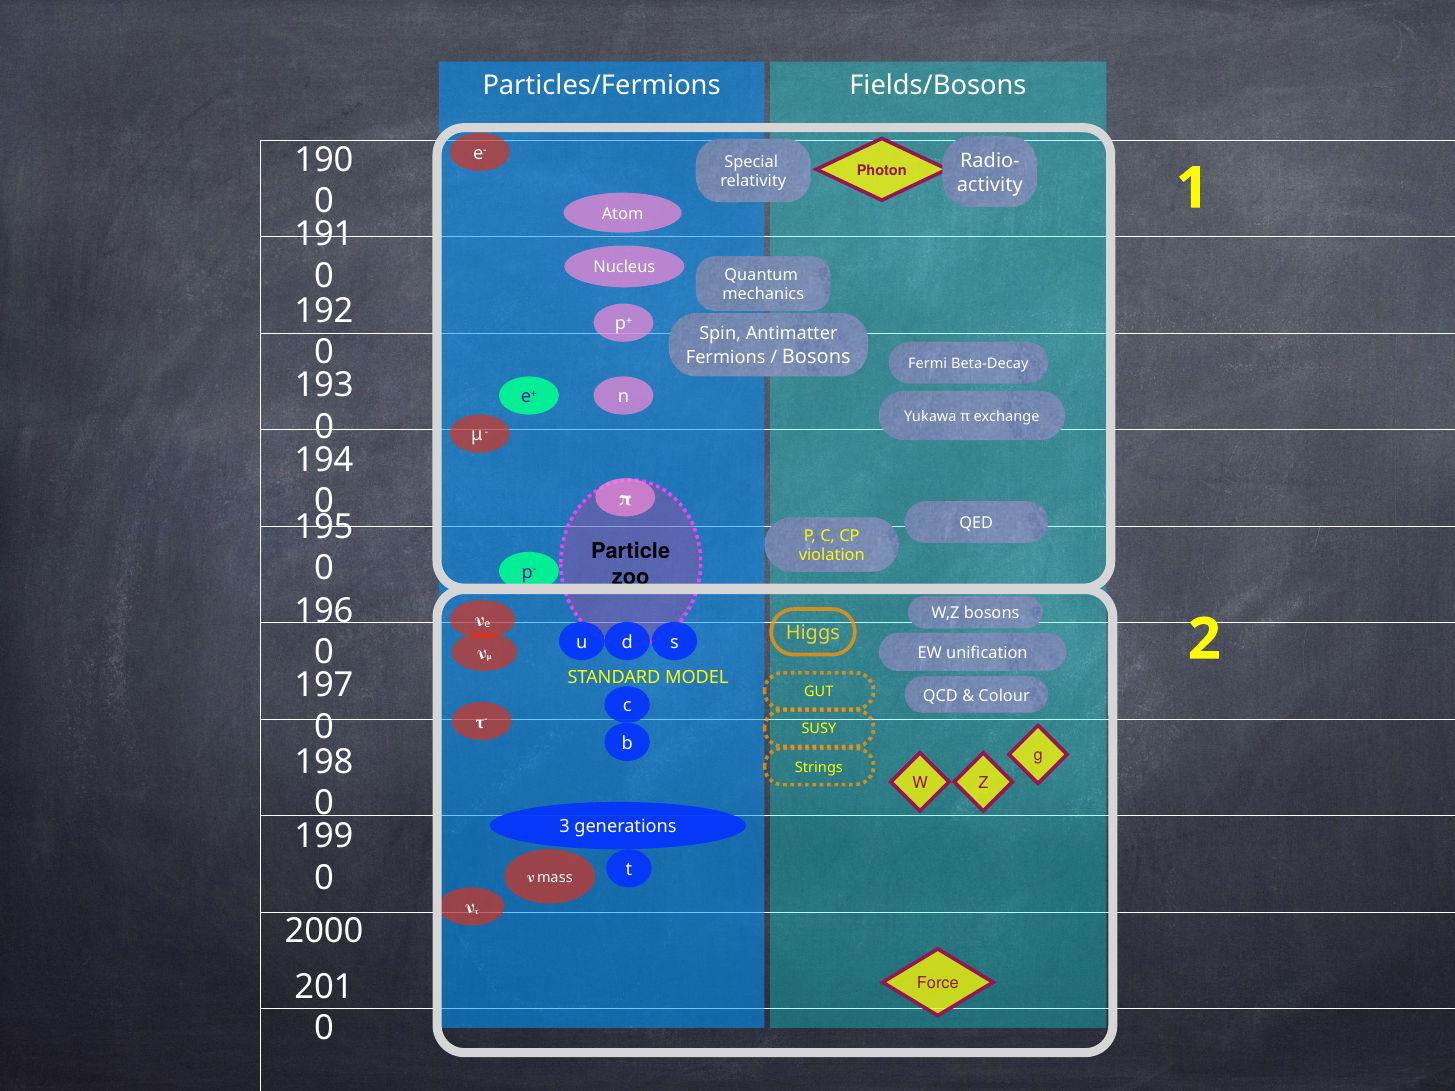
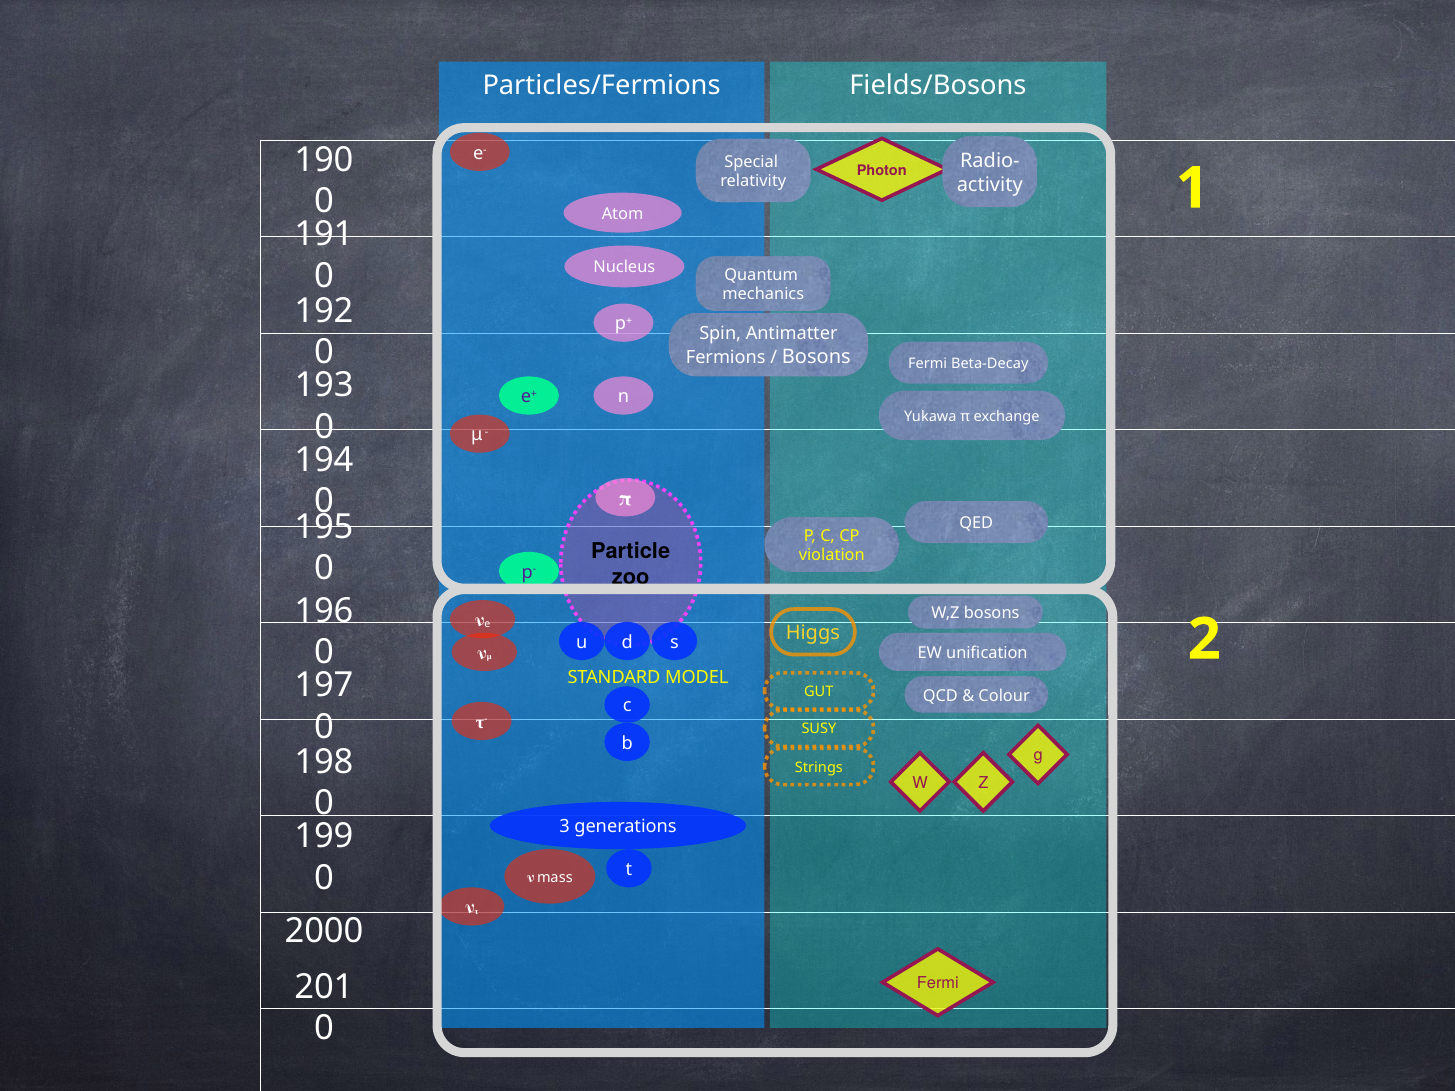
Force at (938, 984): Force -> Fermi
